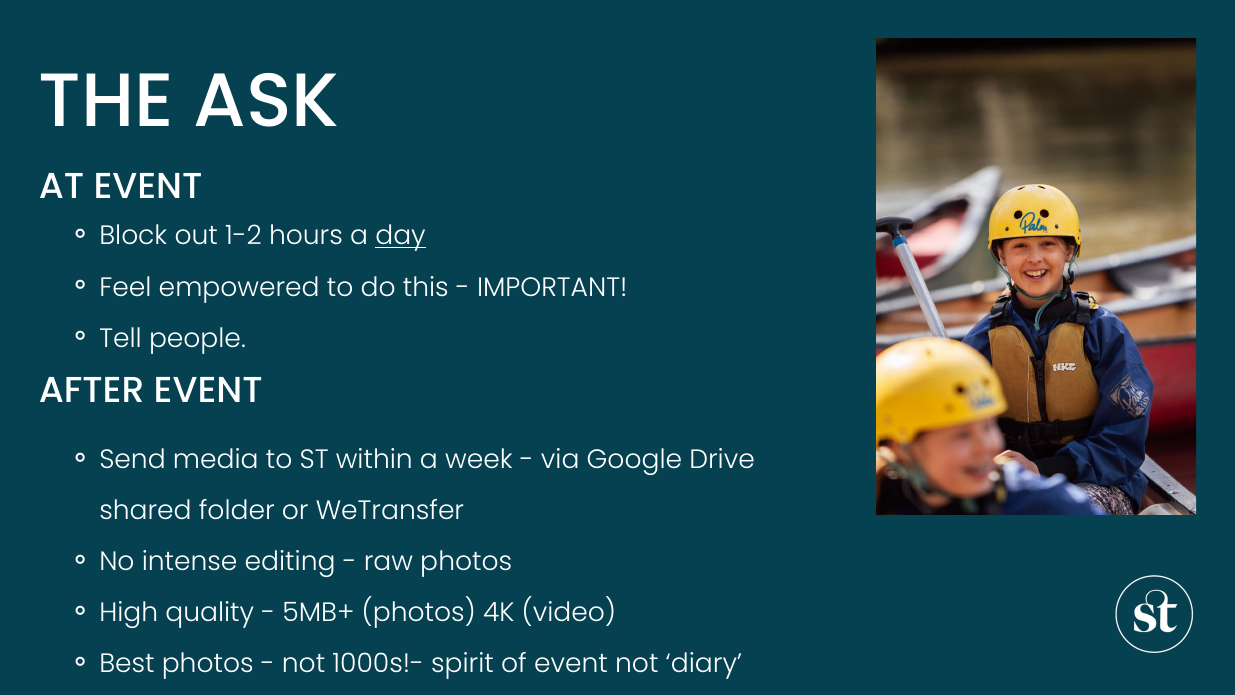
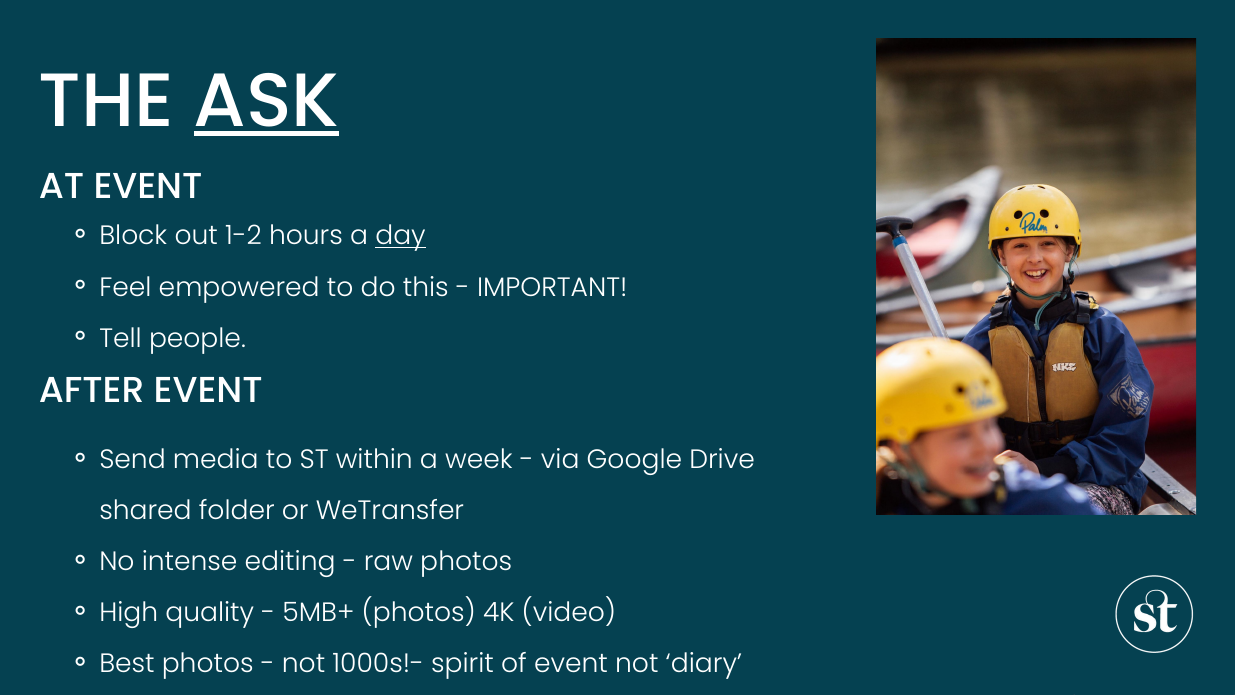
ASK underline: none -> present
